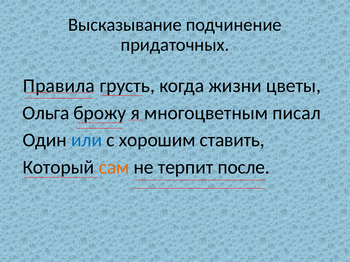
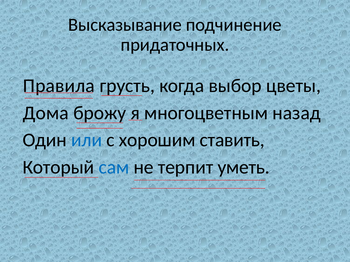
жизни: жизни -> выбор
Ольга: Ольга -> Дома
писал: писал -> назад
сам colour: orange -> blue
после: после -> уметь
